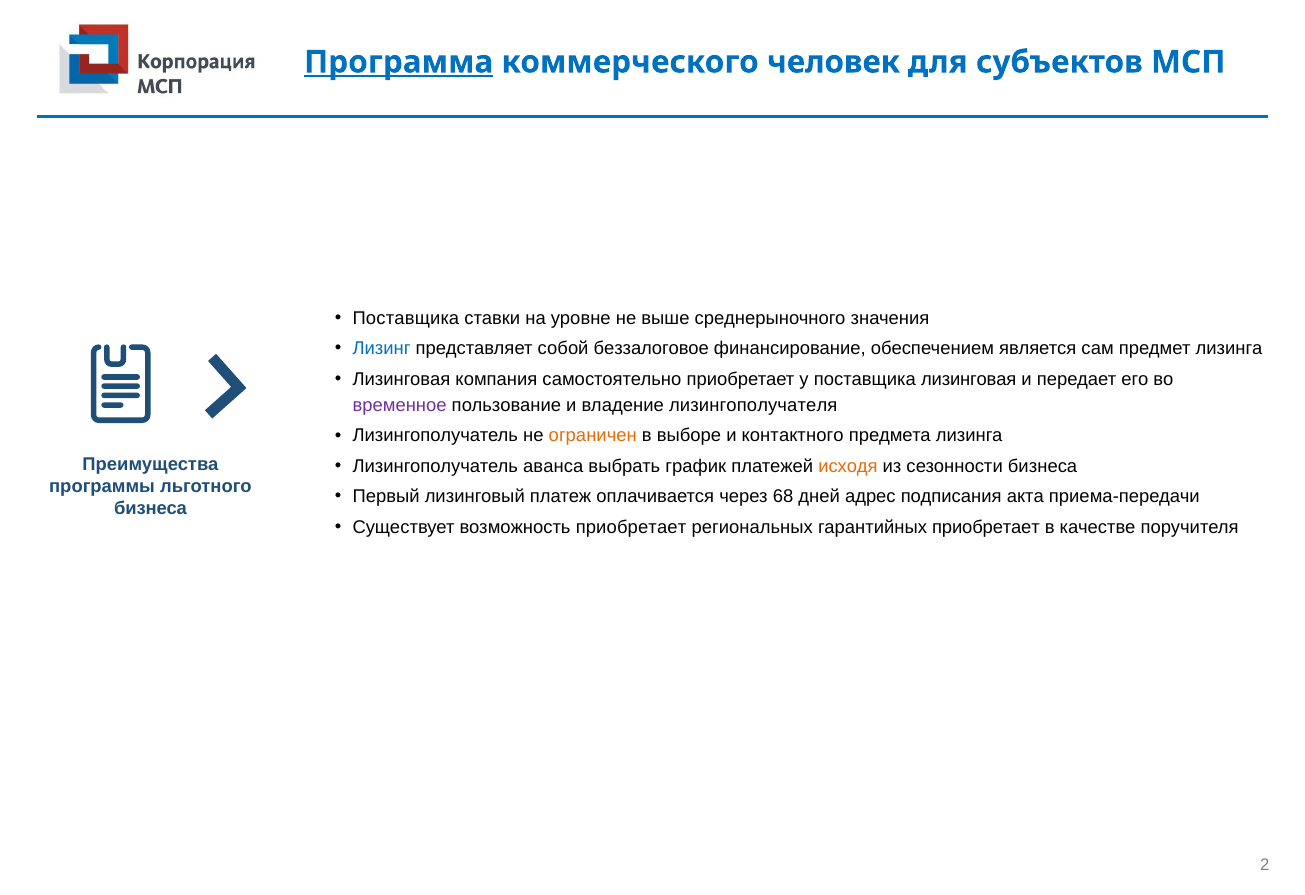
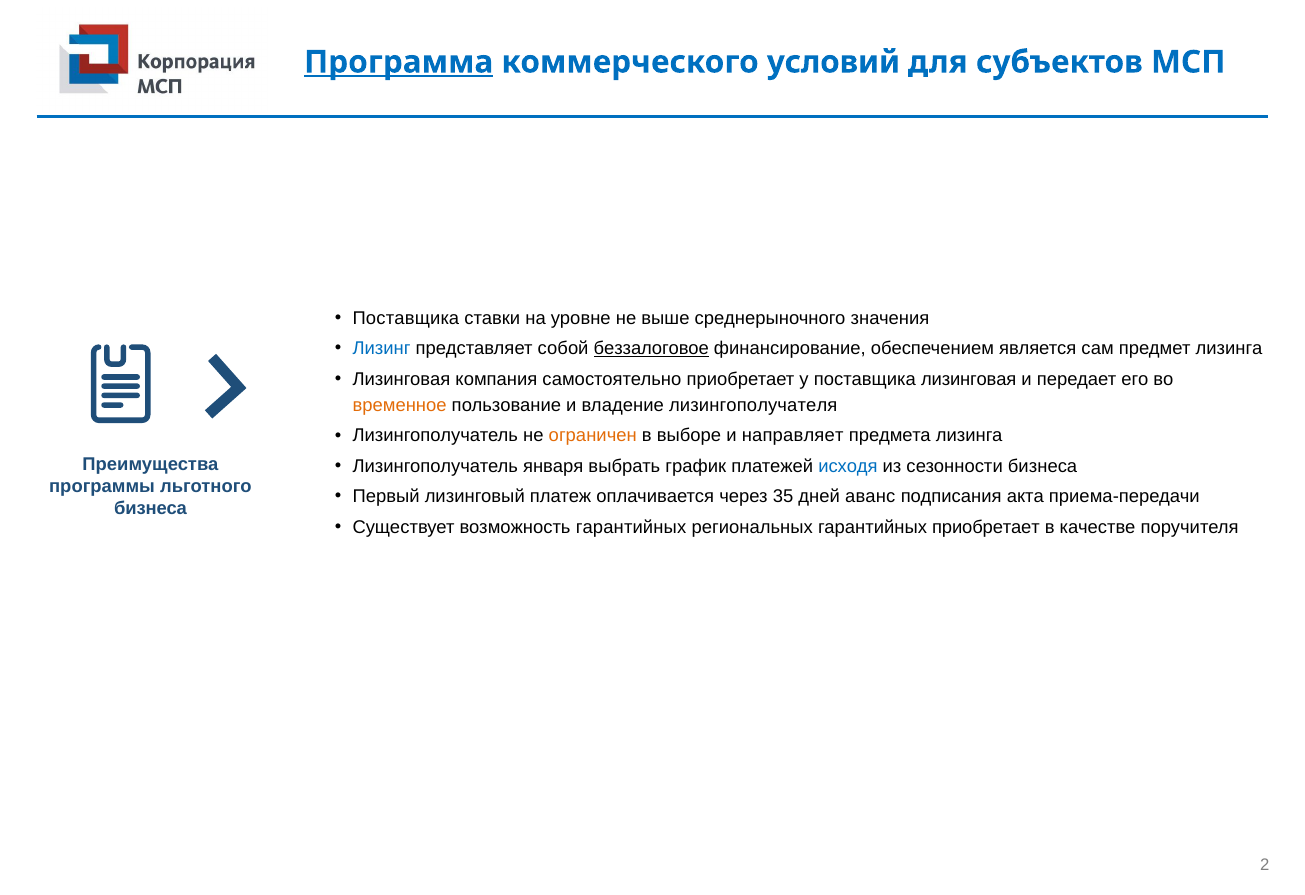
человек: человек -> условий
беззалоговое underline: none -> present
временное colour: purple -> orange
контактного: контактного -> направляет
аванса: аванса -> января
исходя colour: orange -> blue
68: 68 -> 35
адрес: адрес -> аванс
возможность приобретает: приобретает -> гарантийных
